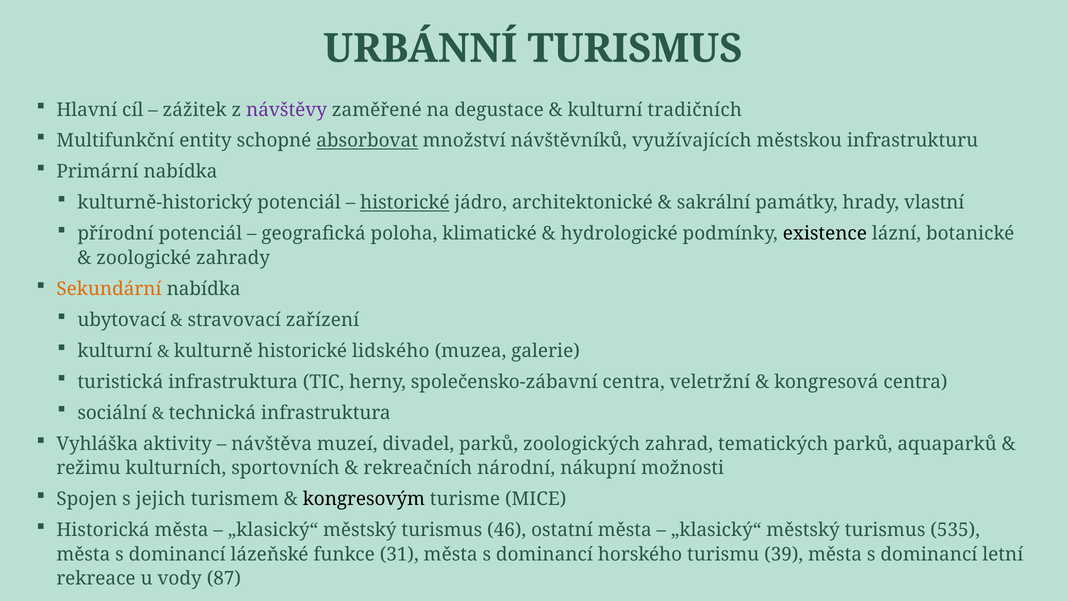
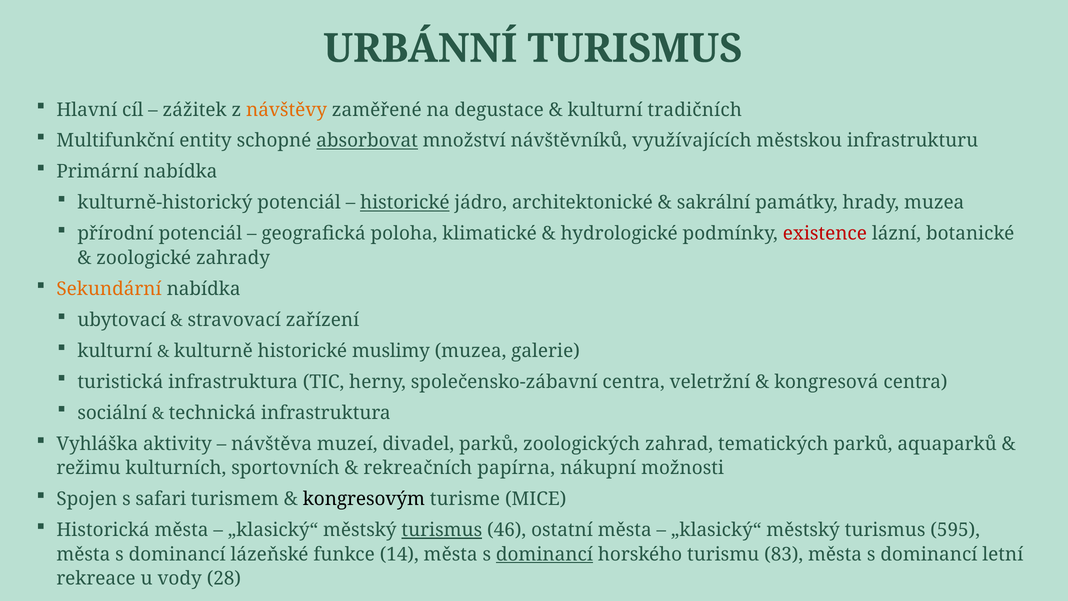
návštěvy colour: purple -> orange
hrady vlastní: vlastní -> muzea
existence colour: black -> red
lidského: lidského -> muslimy
národní: národní -> papírna
jejich: jejich -> safari
turismus at (442, 530) underline: none -> present
535: 535 -> 595
31: 31 -> 14
dominancí at (544, 554) underline: none -> present
39: 39 -> 83
87: 87 -> 28
